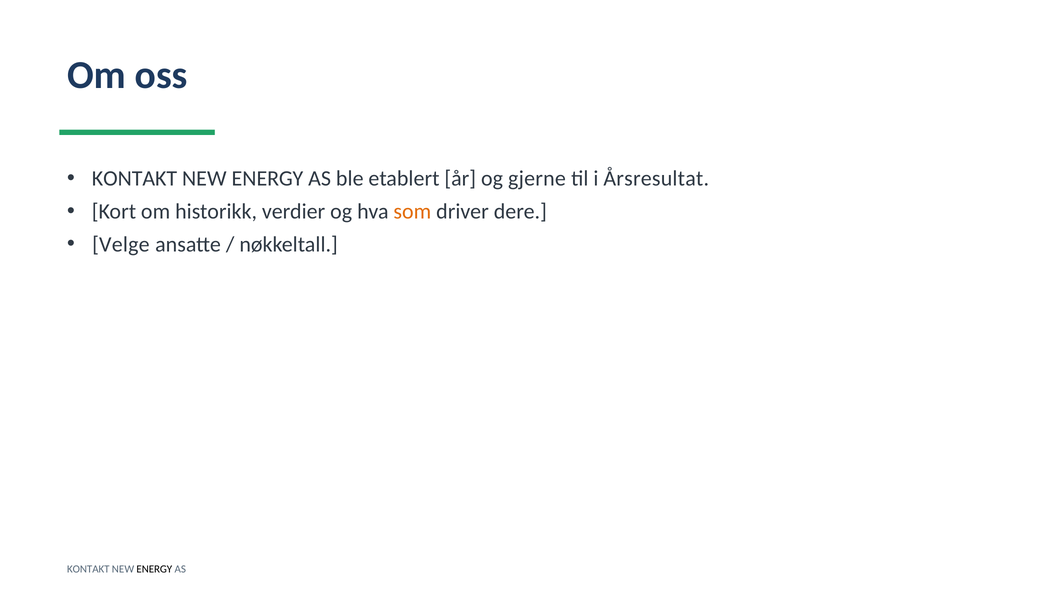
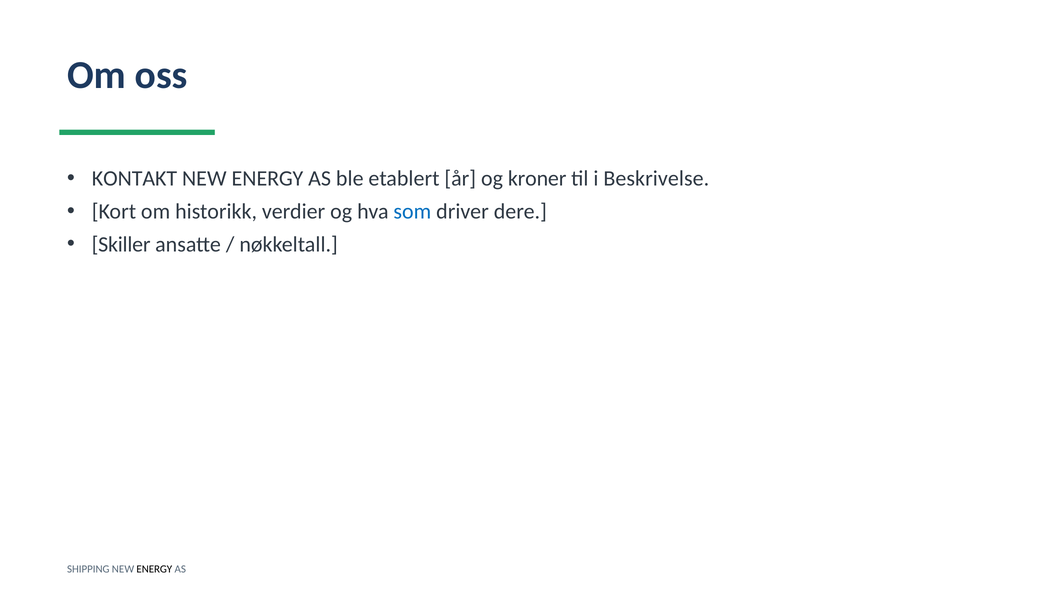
gjerne: gjerne -> kroner
Årsresultat: Årsresultat -> Beskrivelse
som colour: orange -> blue
Velge: Velge -> Skiller
KONTAKT at (88, 569): KONTAKT -> SHIPPING
